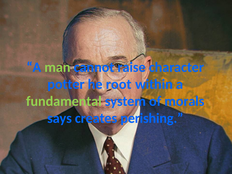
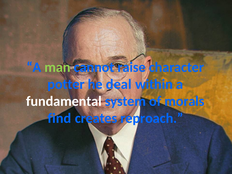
root: root -> deal
fundamental colour: light green -> white
says: says -> find
perishing: perishing -> reproach
